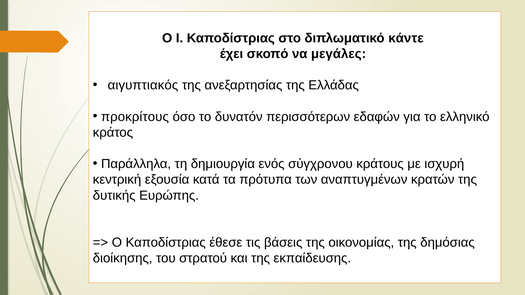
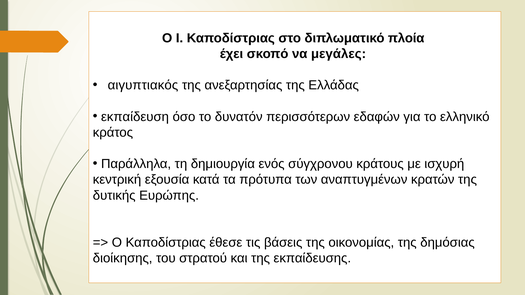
κάντε: κάντε -> πλοία
προκρίτους: προκρίτους -> εκπαίδευση
